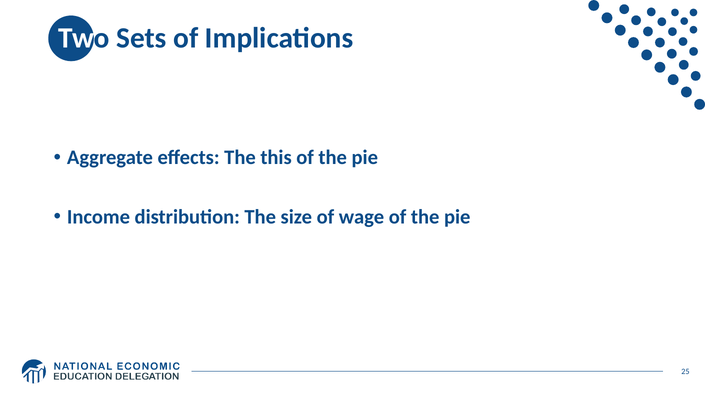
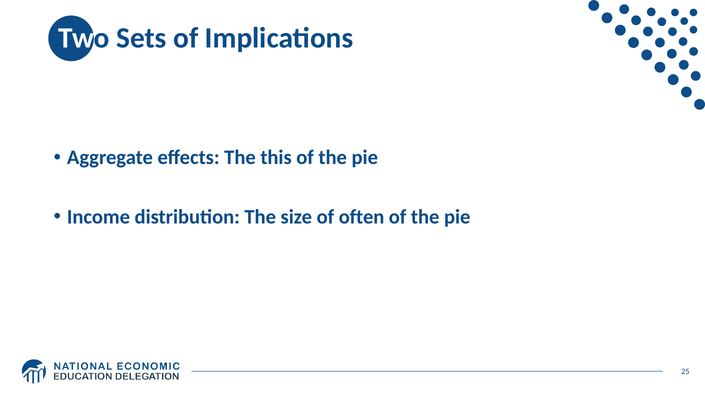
wage: wage -> often
